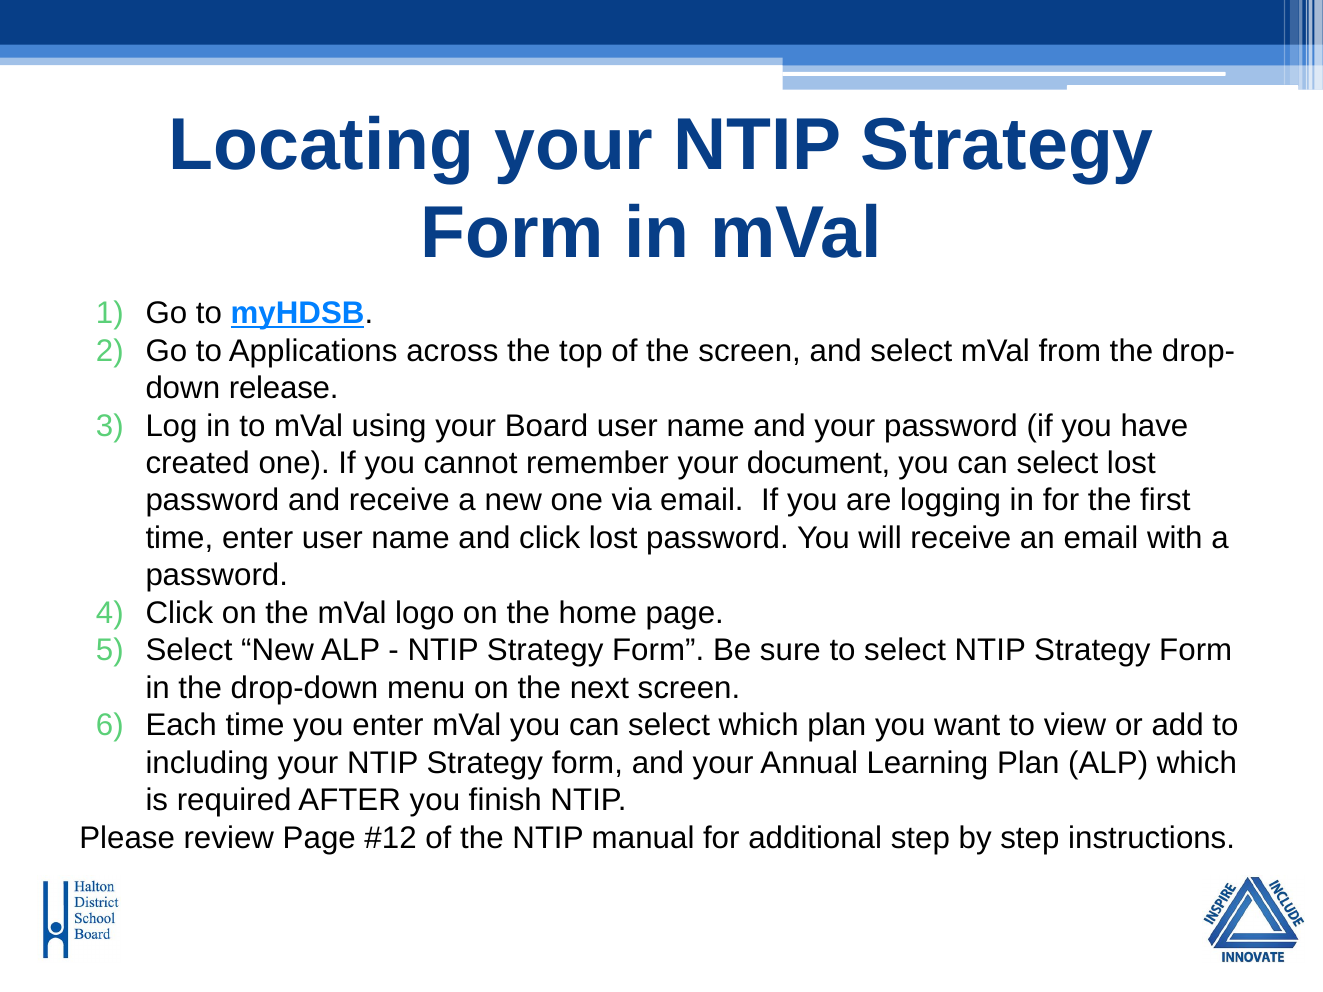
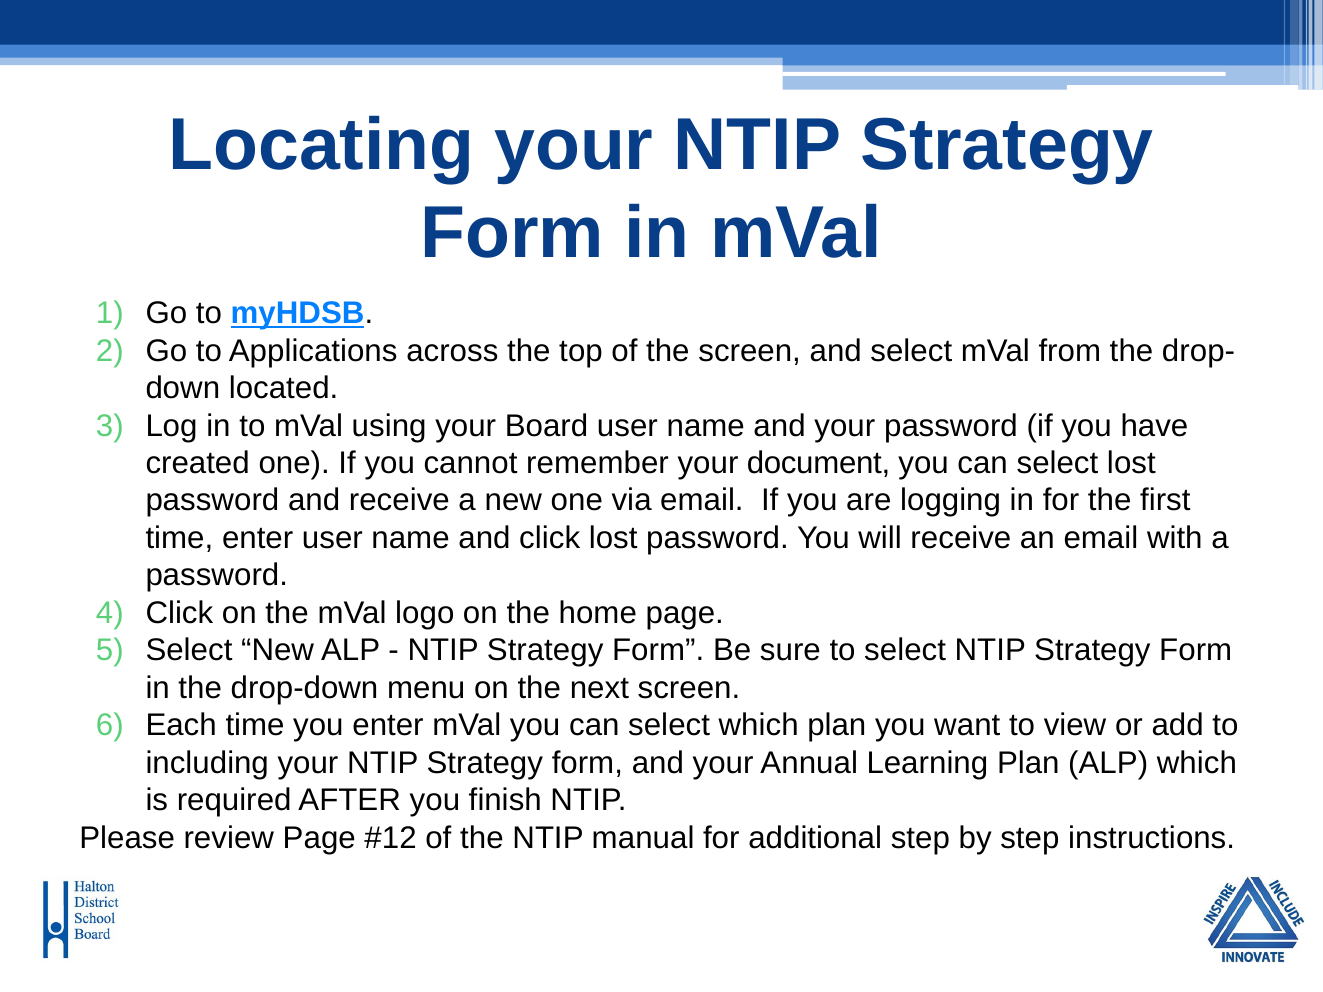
release: release -> located
